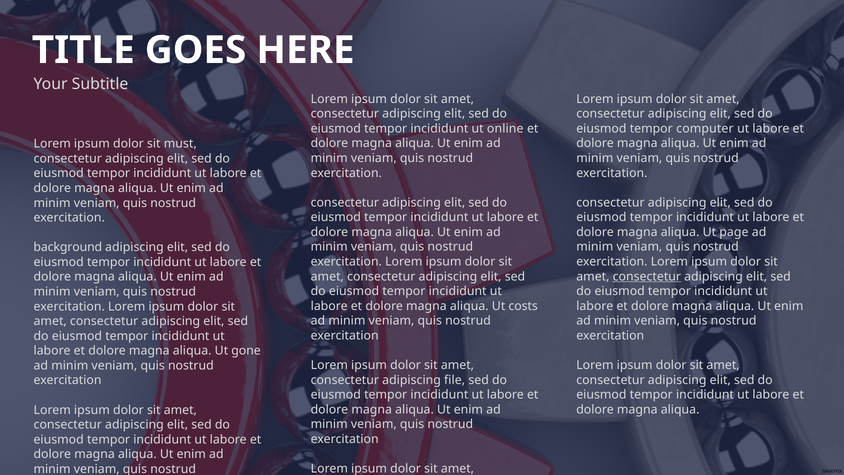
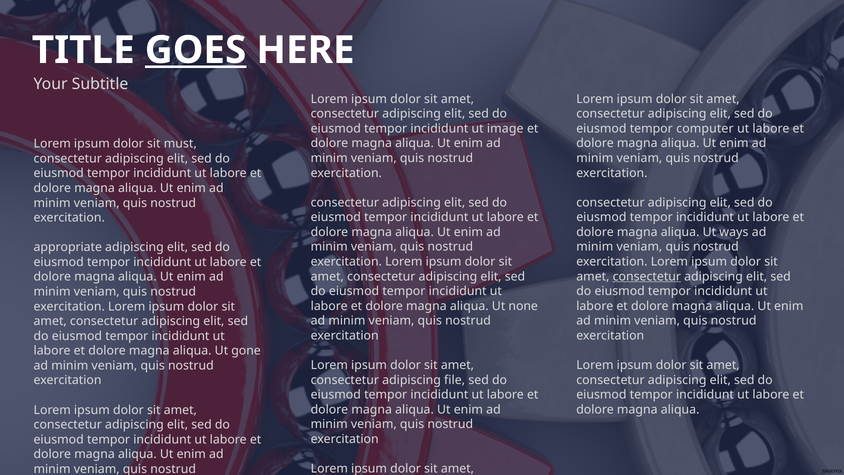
GOES underline: none -> present
online: online -> image
page: page -> ways
background: background -> appropriate
costs: costs -> none
